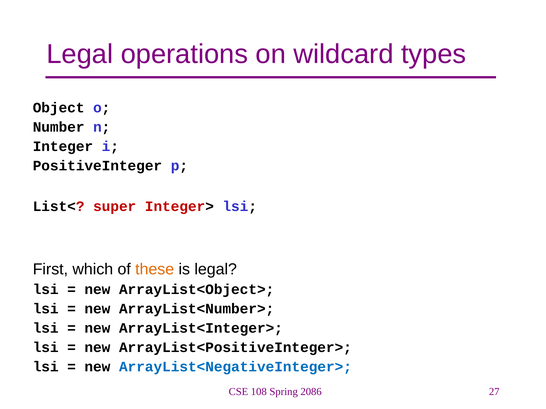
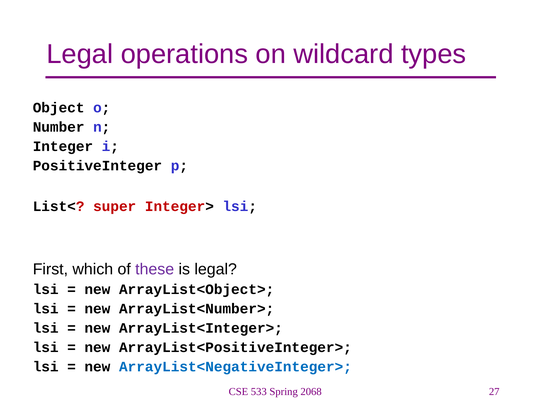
these colour: orange -> purple
108: 108 -> 533
2086: 2086 -> 2068
